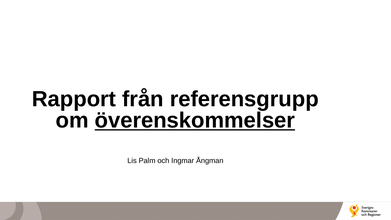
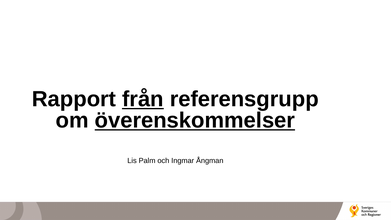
från underline: none -> present
